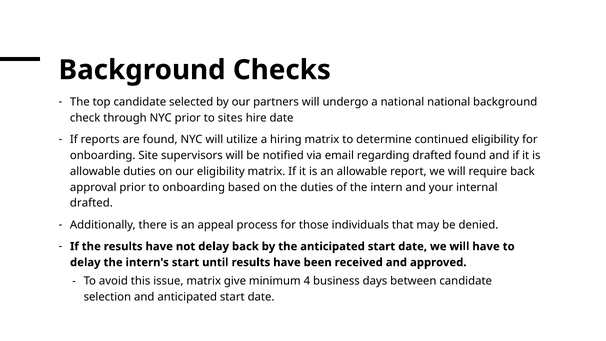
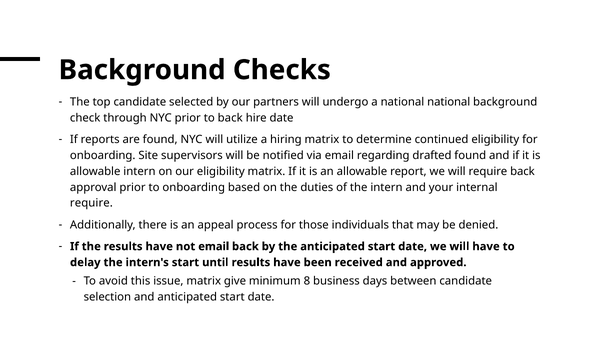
to sites: sites -> back
allowable duties: duties -> intern
drafted at (91, 203): drafted -> require
not delay: delay -> email
4: 4 -> 8
